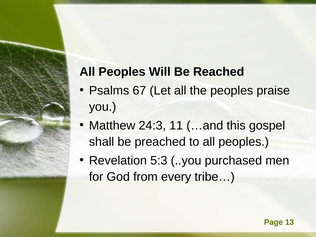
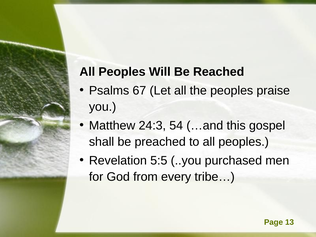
11: 11 -> 54
5:3: 5:3 -> 5:5
